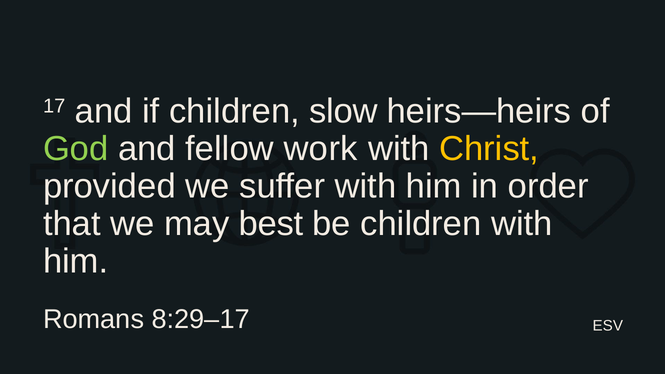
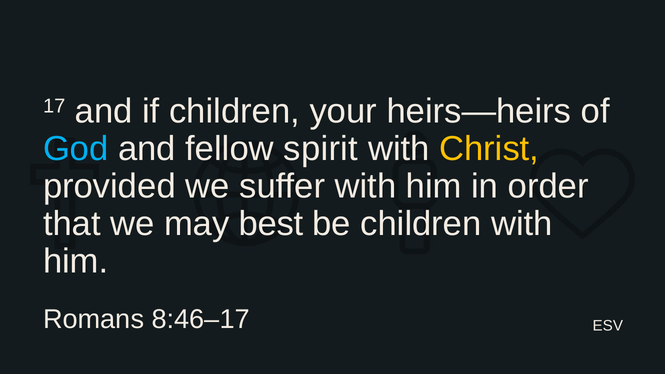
slow: slow -> your
God colour: light green -> light blue
work: work -> spirit
8:29–17: 8:29–17 -> 8:46–17
